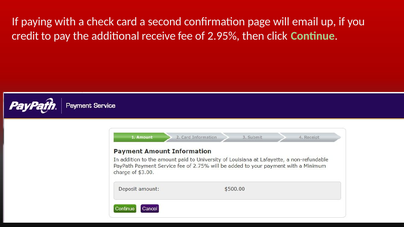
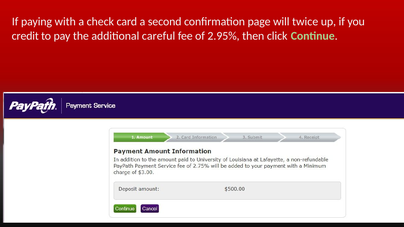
email: email -> twice
receive: receive -> careful
